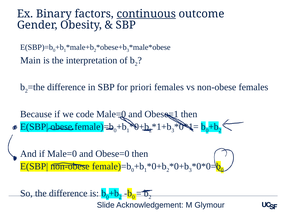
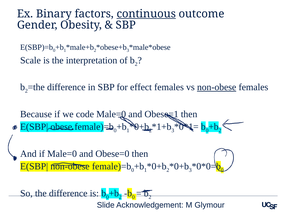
Main: Main -> Scale
priori: priori -> effect
non-obese at (217, 87) underline: none -> present
